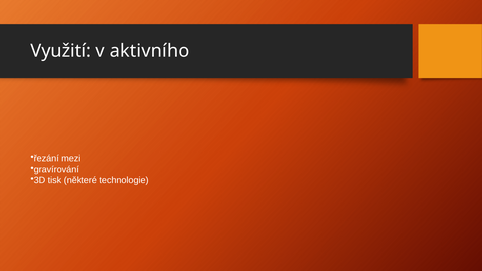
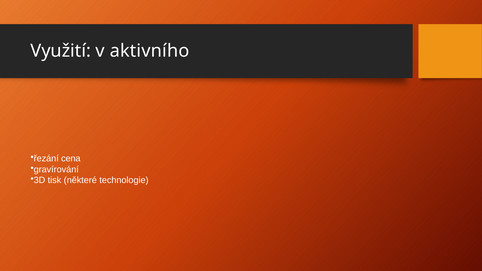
mezi: mezi -> cena
